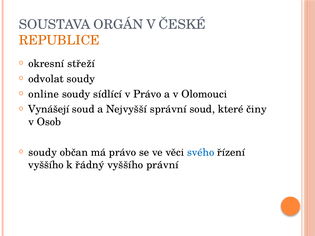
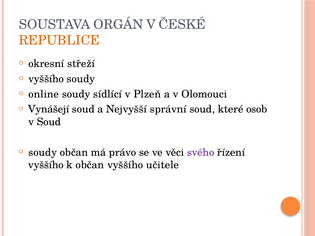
odvolat at (46, 79): odvolat -> vyššího
v Právo: Právo -> Plzeň
činy: činy -> osob
v Osob: Osob -> Soud
svého colour: blue -> purple
k řádný: řádný -> občan
právní: právní -> učitele
